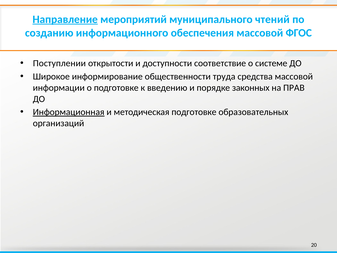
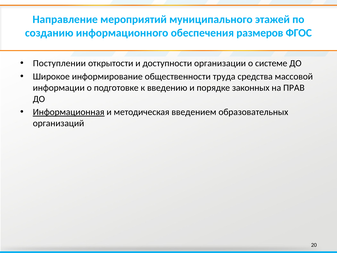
Направление underline: present -> none
чтений: чтений -> этажей
обеспечения массовой: массовой -> размеров
соответствие: соответствие -> организации
методическая подготовке: подготовке -> введением
